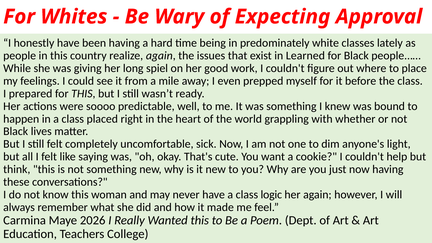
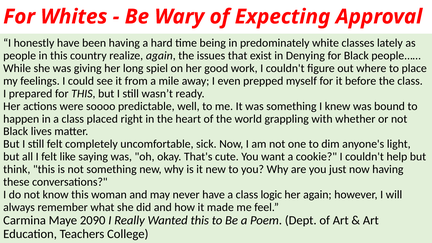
Learned: Learned -> Denying
2026: 2026 -> 2090
